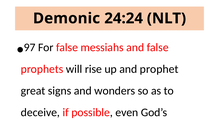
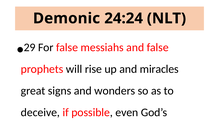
97: 97 -> 29
prophet: prophet -> miracles
